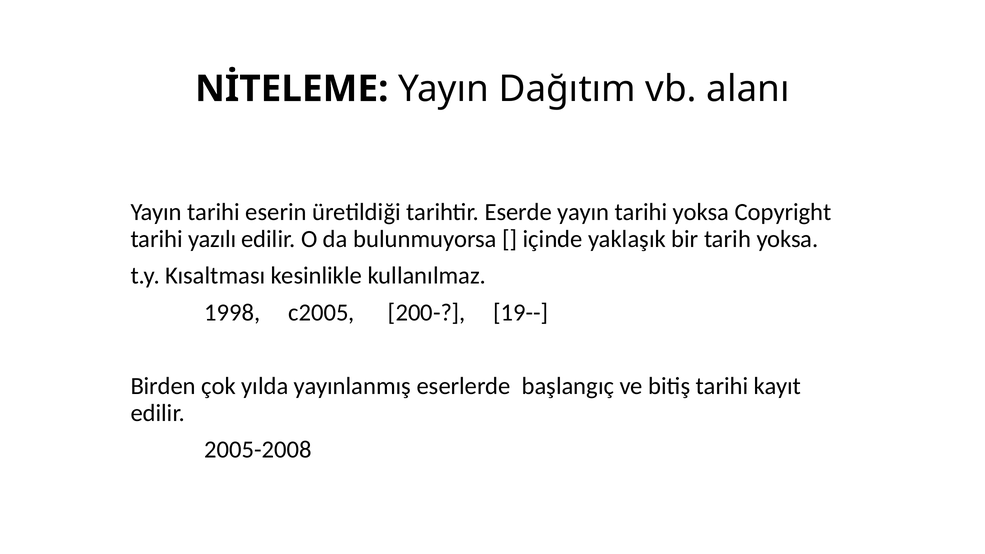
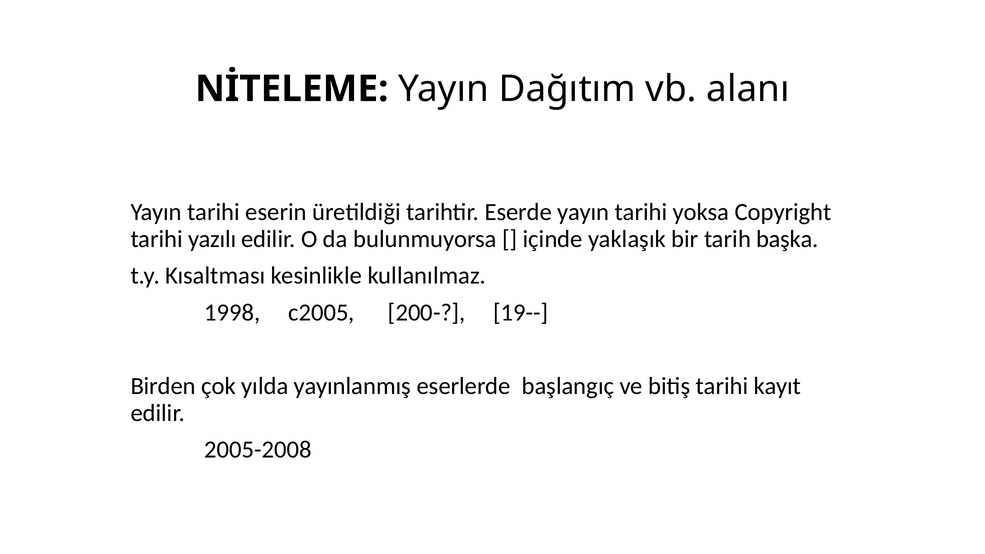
tarih yoksa: yoksa -> başka
